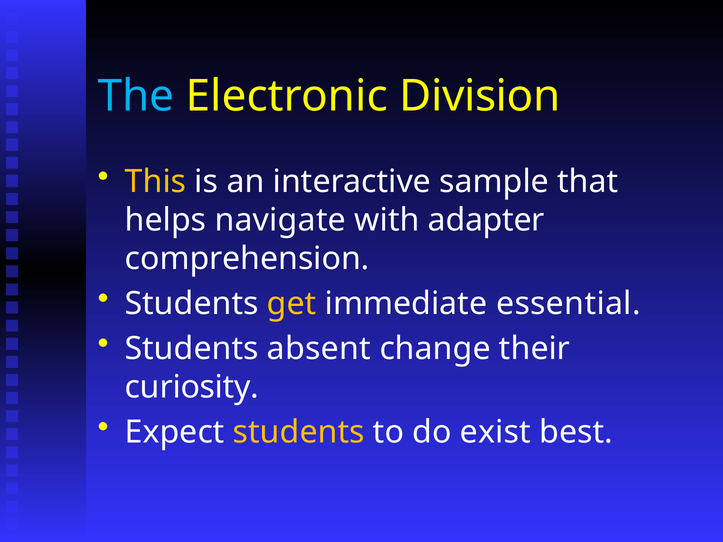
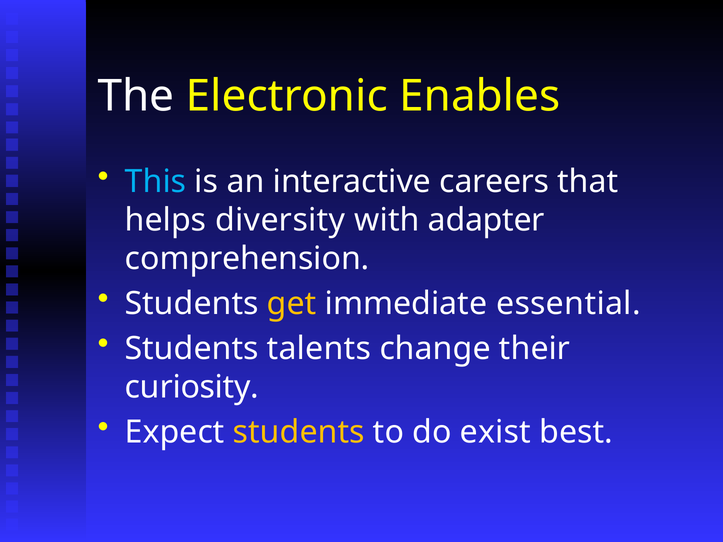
The colour: light blue -> white
Division: Division -> Enables
This colour: yellow -> light blue
sample: sample -> careers
navigate: navigate -> diversity
absent: absent -> talents
